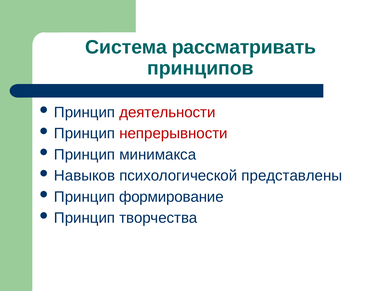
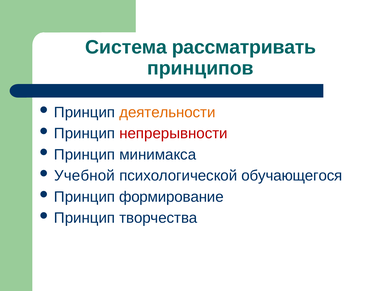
деятельности colour: red -> orange
Навыков: Навыков -> Учебной
представлены: представлены -> обучающегося
